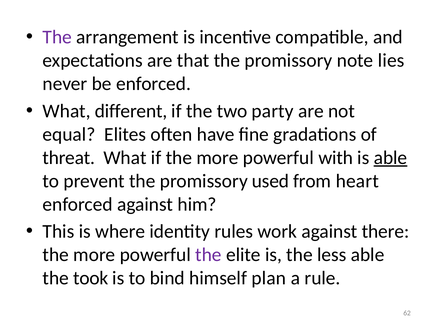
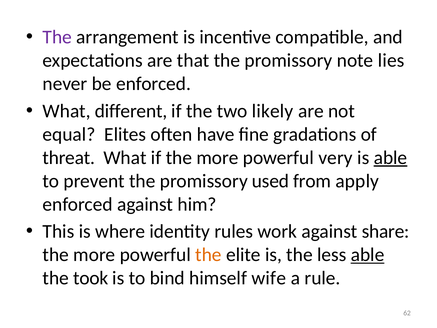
party: party -> likely
with: with -> very
heart: heart -> apply
there: there -> share
the at (208, 255) colour: purple -> orange
able at (368, 255) underline: none -> present
plan: plan -> wife
